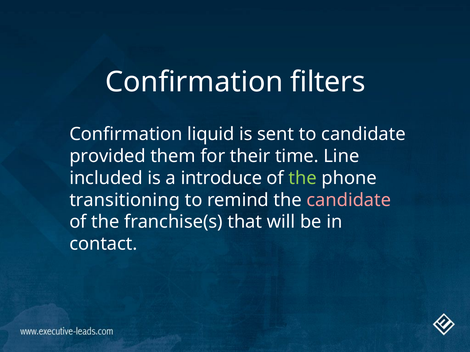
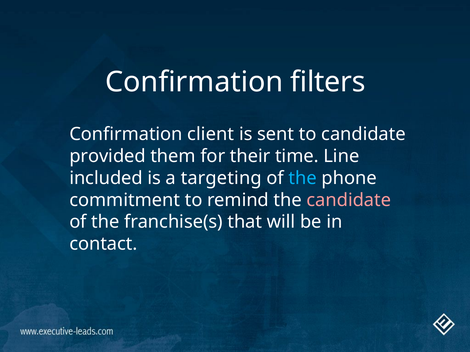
liquid: liquid -> client
introduce: introduce -> targeting
the at (303, 178) colour: light green -> light blue
transitioning: transitioning -> commitment
